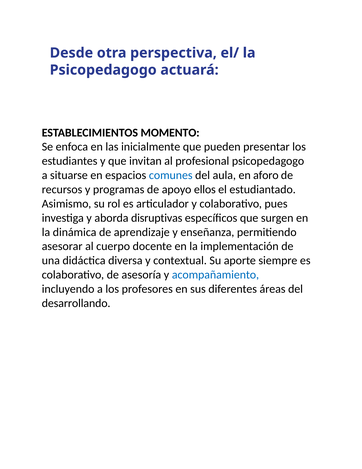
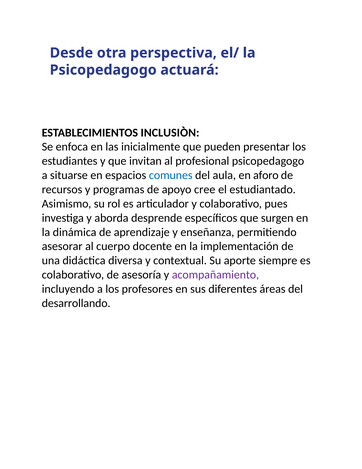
MOMENTO: MOMENTO -> INCLUSIÒN
ellos: ellos -> cree
disruptivas: disruptivas -> desprende
acompañamiento colour: blue -> purple
